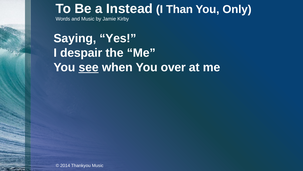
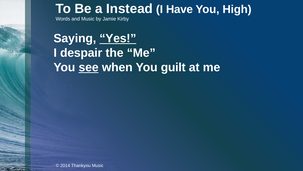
Than: Than -> Have
Only: Only -> High
Yes underline: none -> present
over: over -> guilt
